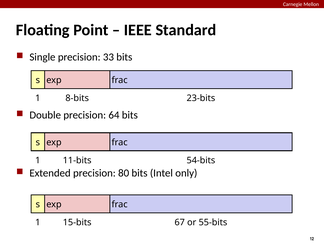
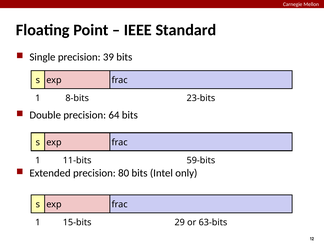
33: 33 -> 39
54-bits: 54-bits -> 59-bits
67: 67 -> 29
55-bits: 55-bits -> 63-bits
